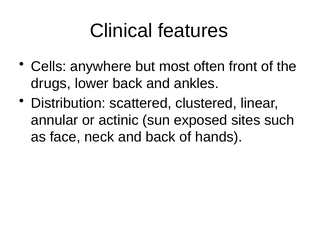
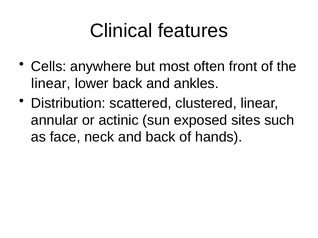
drugs at (51, 84): drugs -> linear
